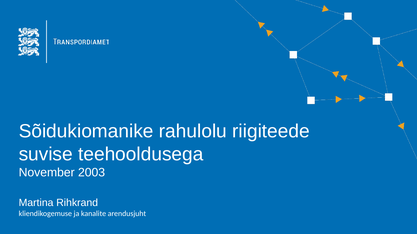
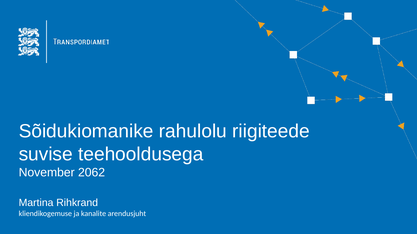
2003: 2003 -> 2062
